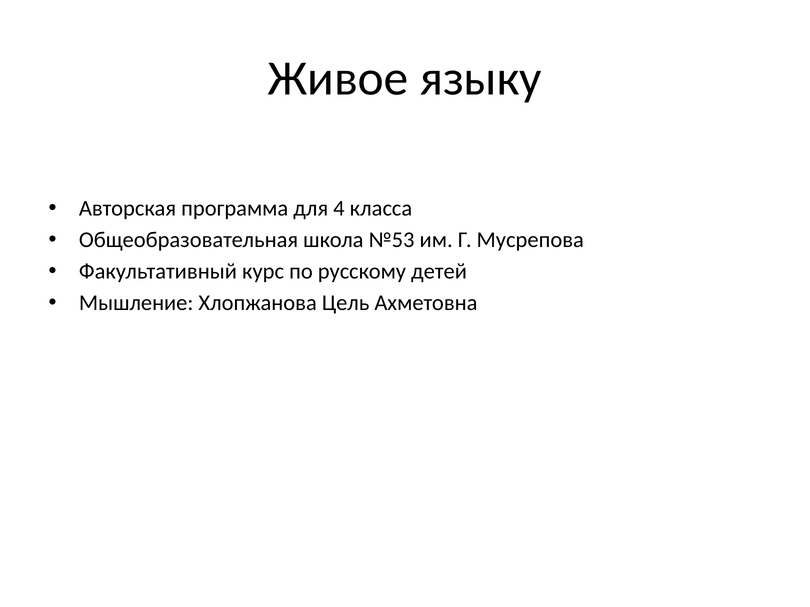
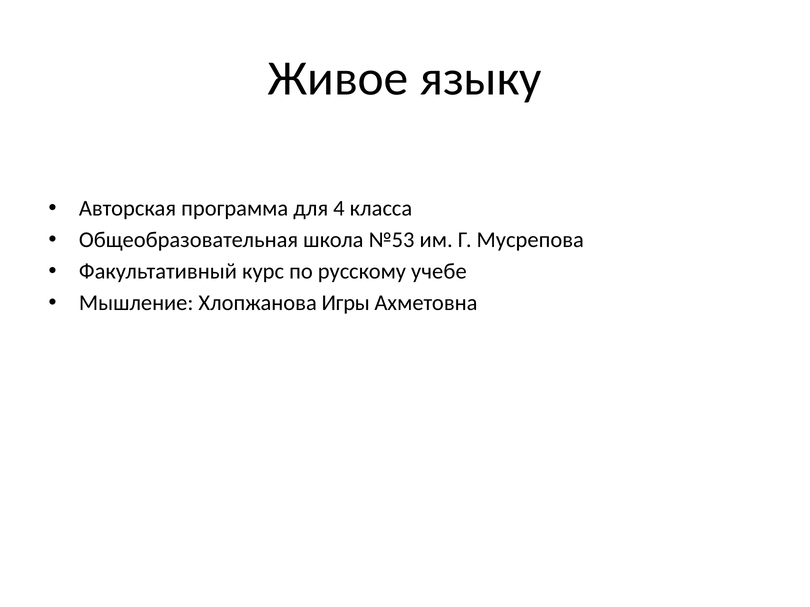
детей: детей -> учебе
Цель: Цель -> Игры
